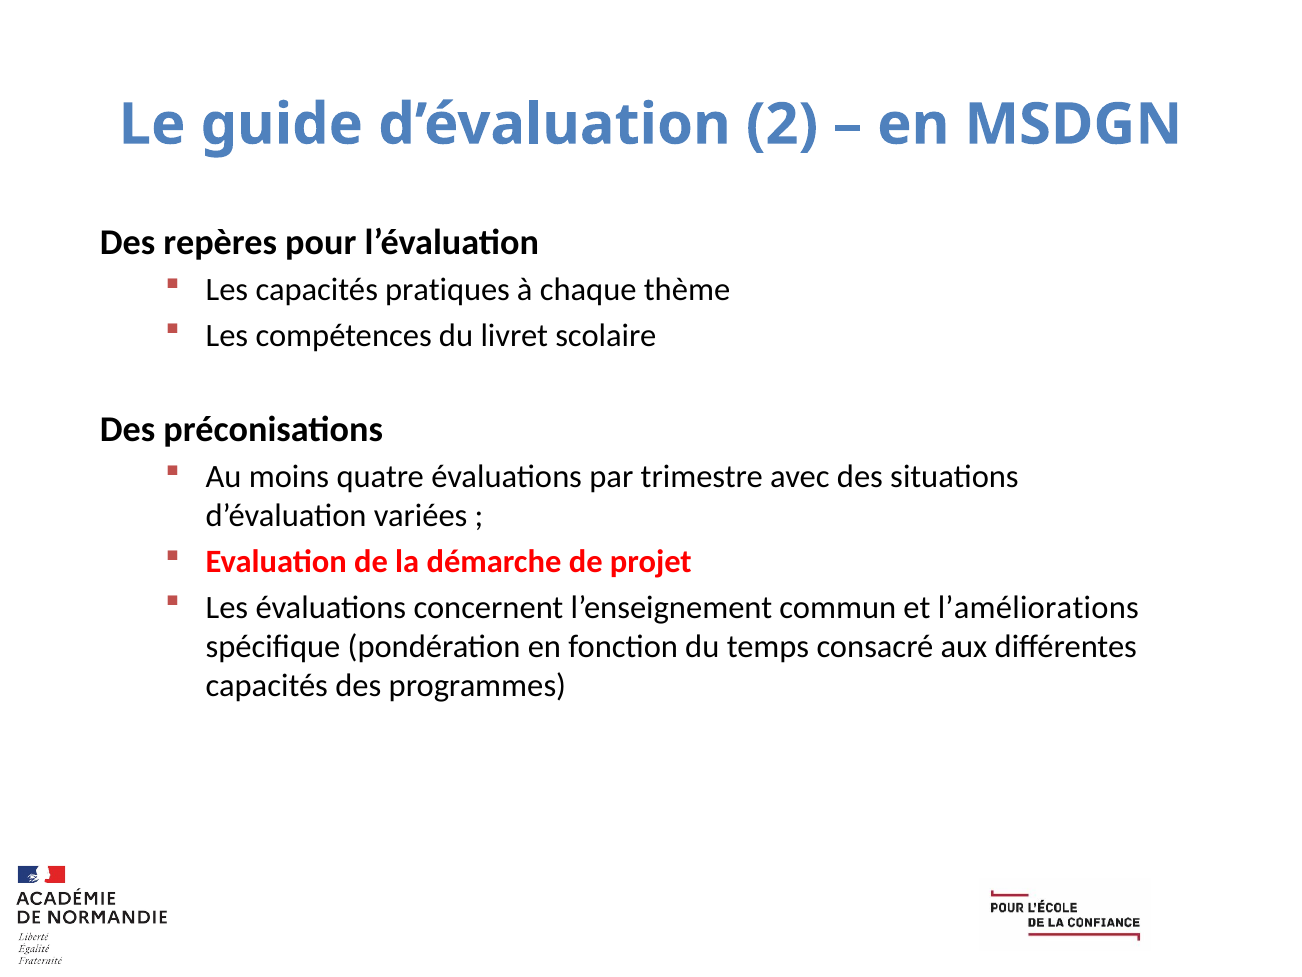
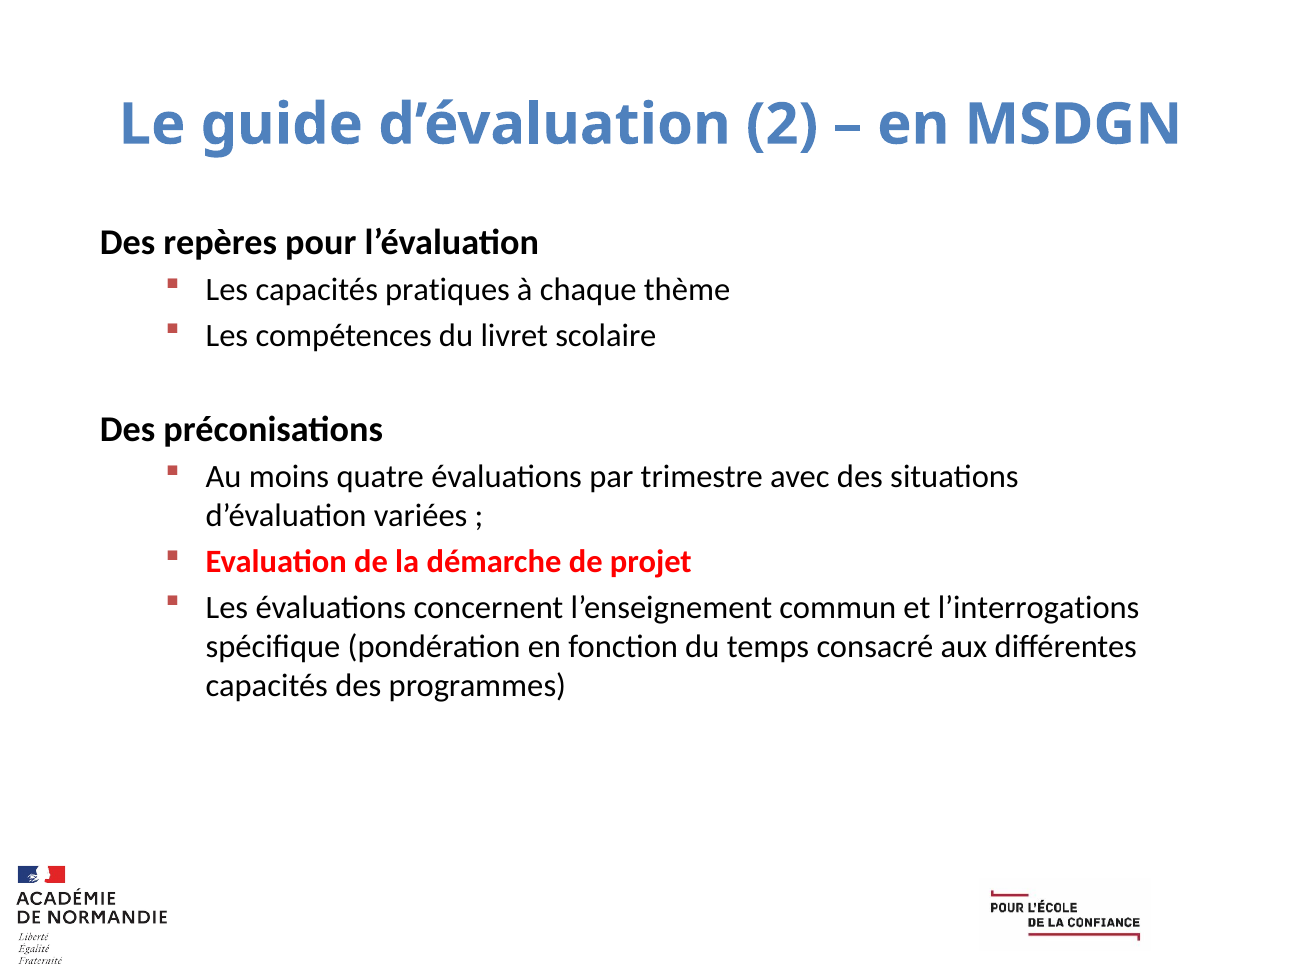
l’améliorations: l’améliorations -> l’interrogations
